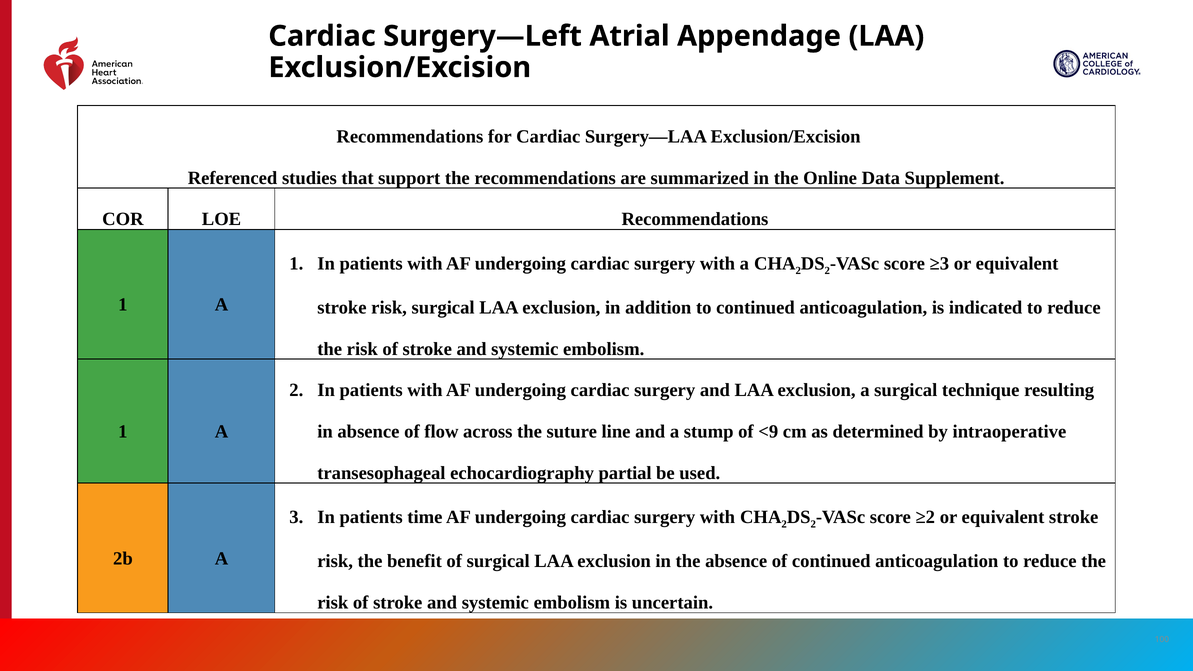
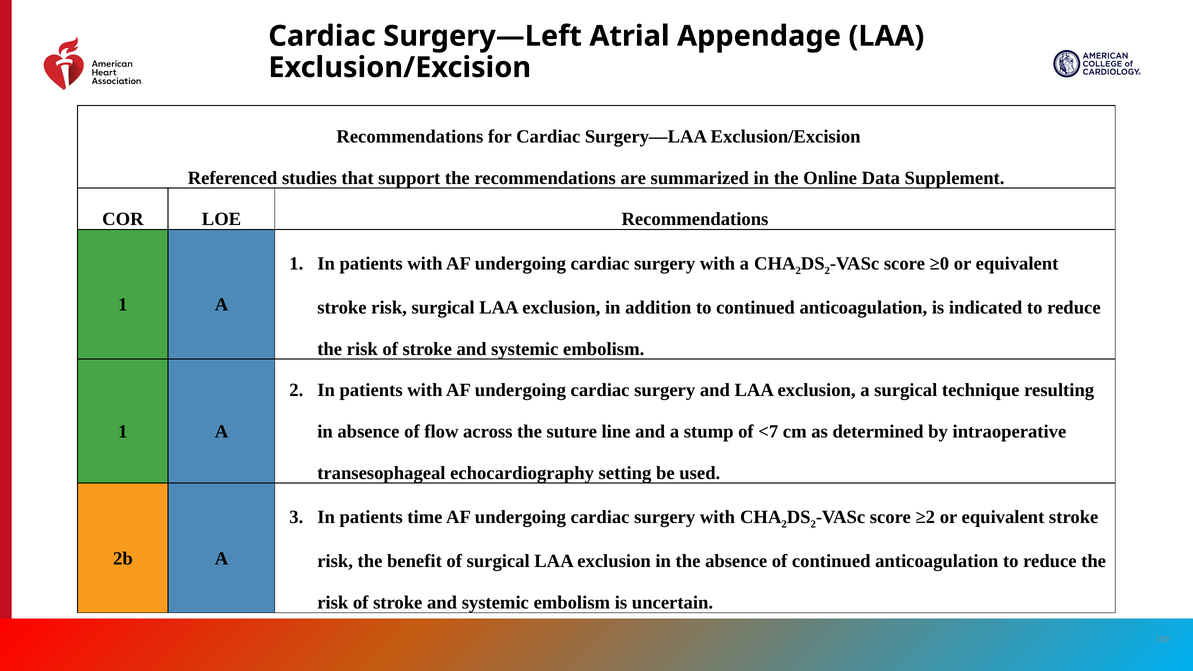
≥3: ≥3 -> ≥0
<9: <9 -> <7
partial: partial -> setting
